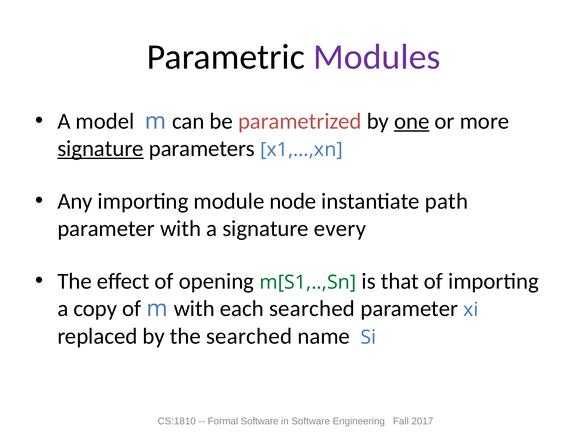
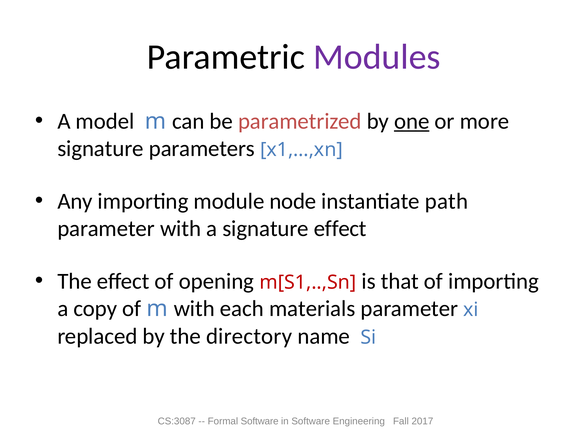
signature at (100, 149) underline: present -> none
signature every: every -> effect
m[S1,..,Sn colour: green -> red
each searched: searched -> materials
the searched: searched -> directory
CS:1810: CS:1810 -> CS:3087
